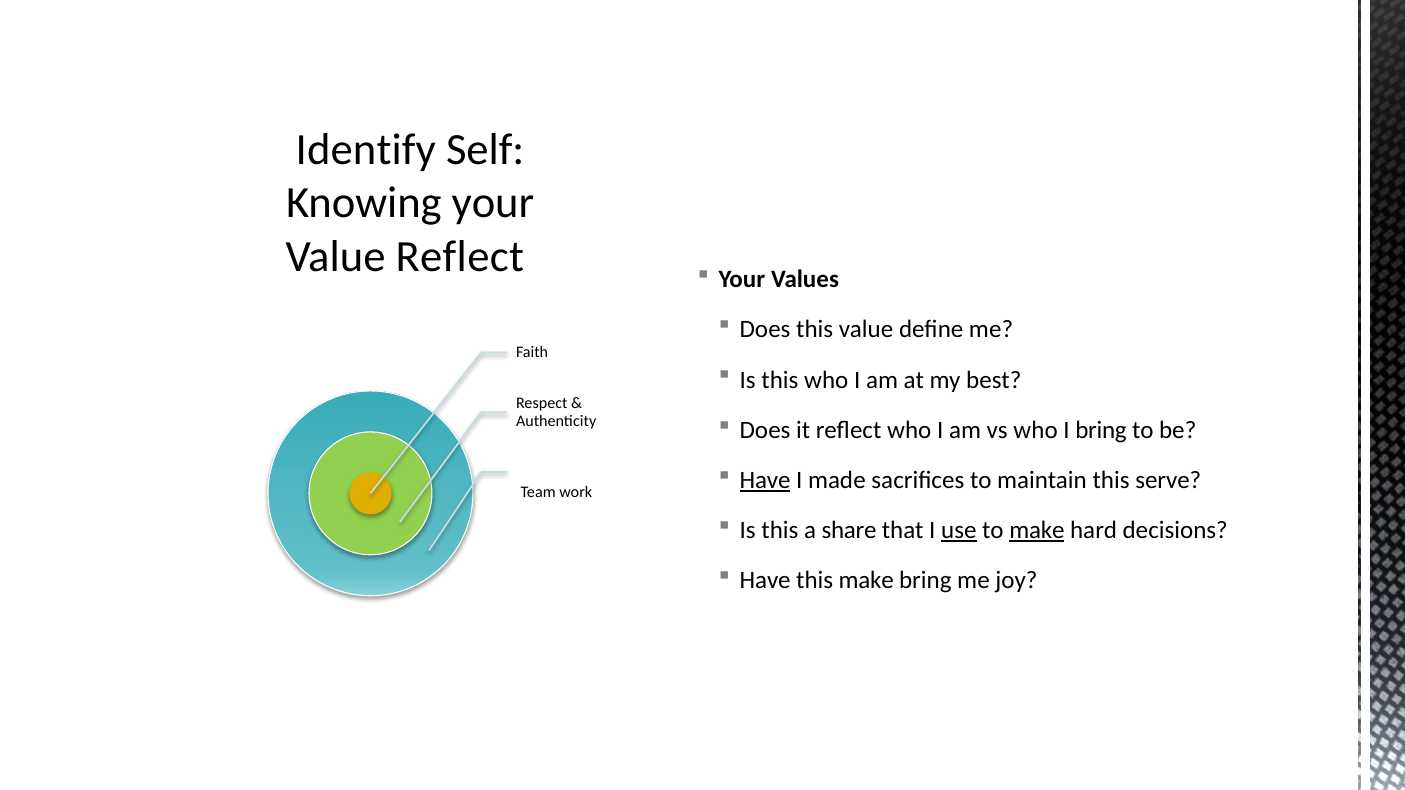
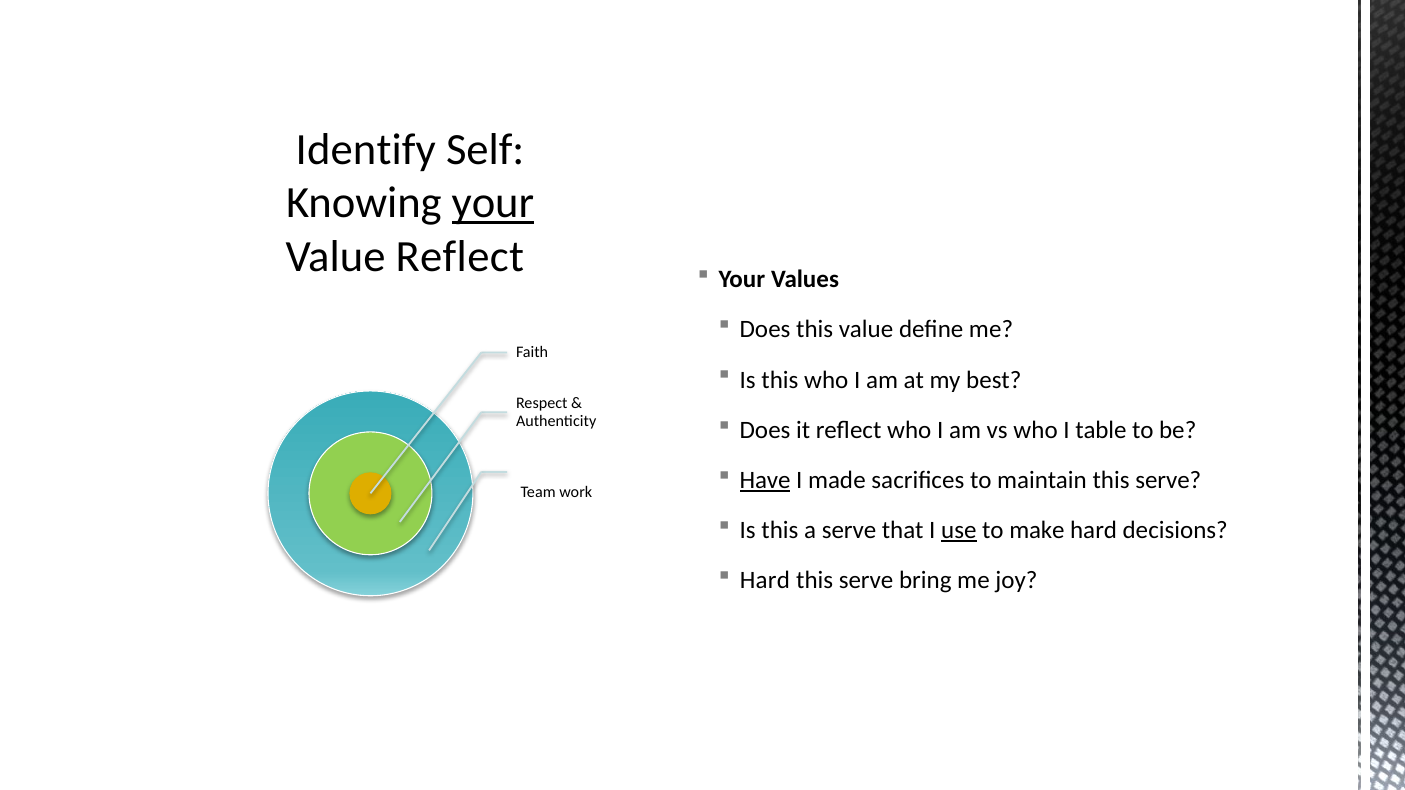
your at (493, 203) underline: none -> present
I bring: bring -> table
a share: share -> serve
make at (1037, 531) underline: present -> none
Have at (765, 581): Have -> Hard
make at (866, 581): make -> serve
